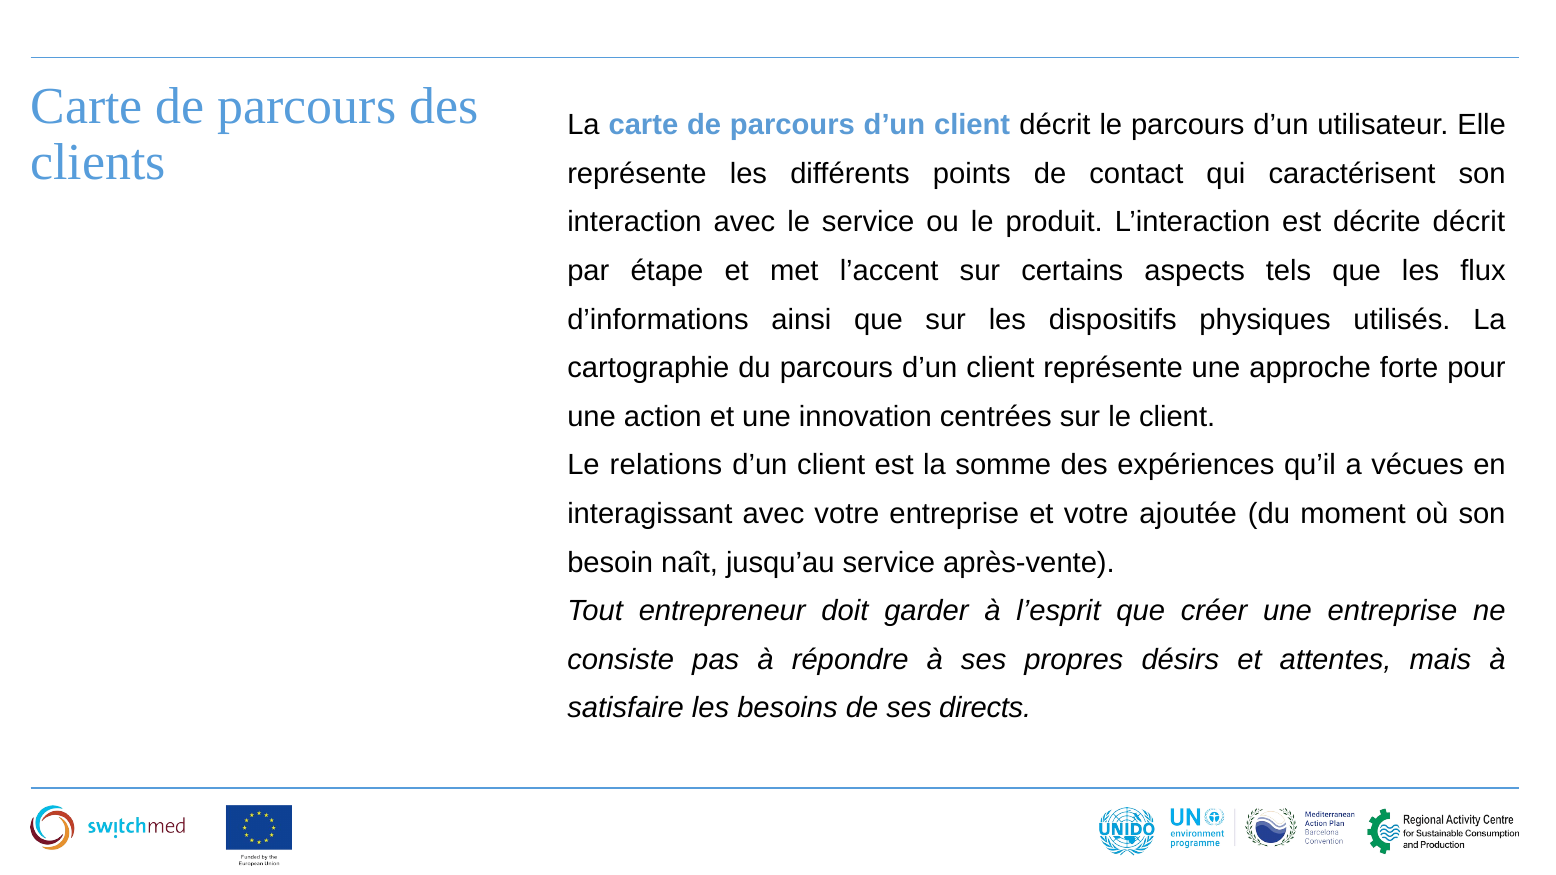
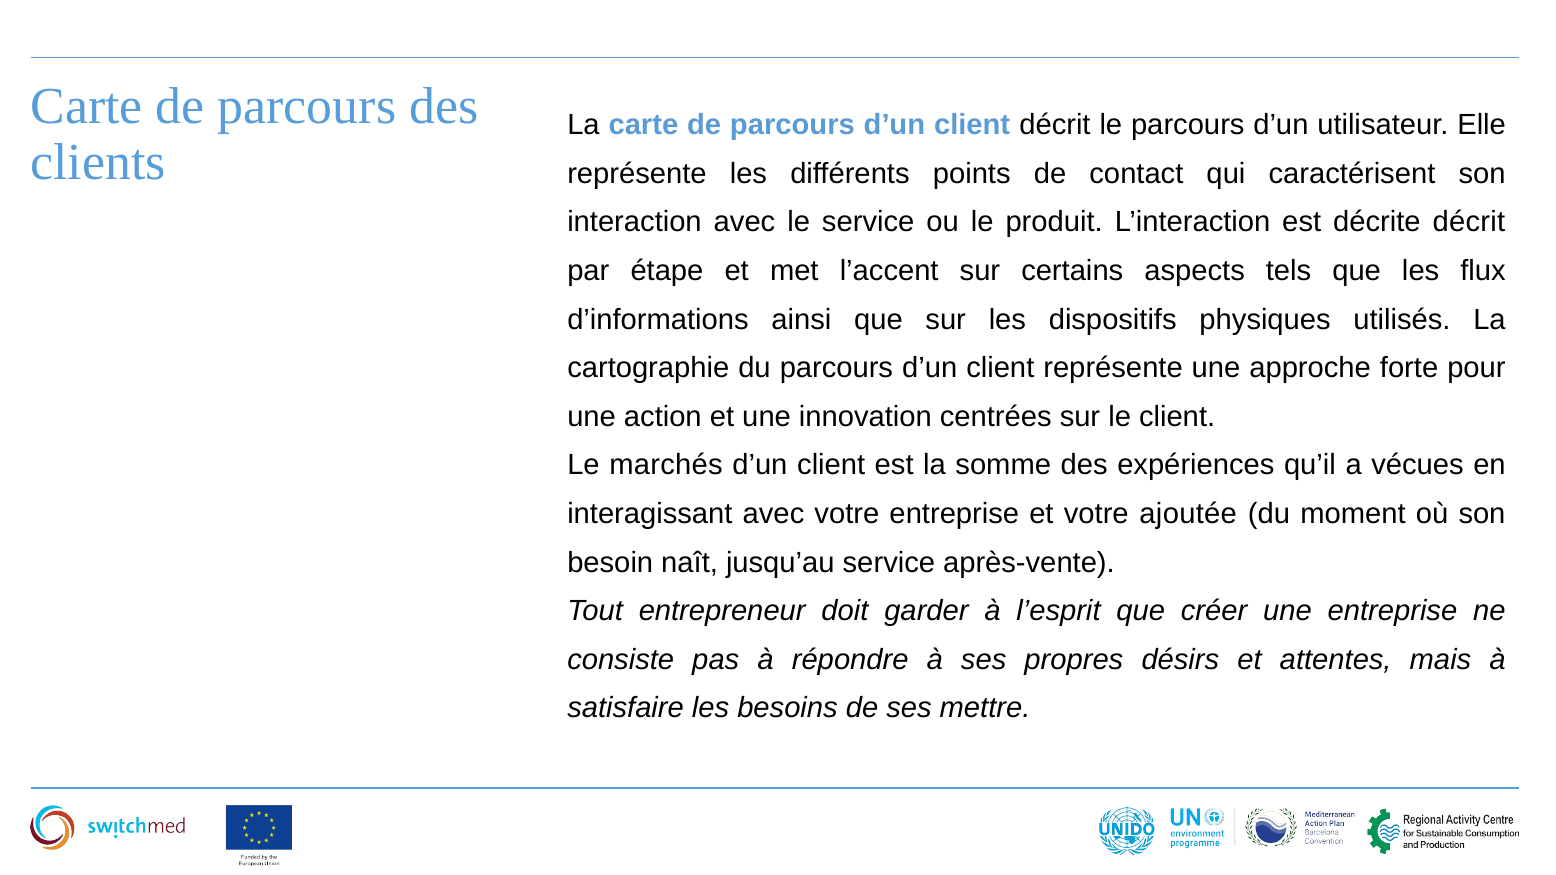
relations: relations -> marchés
directs: directs -> mettre
